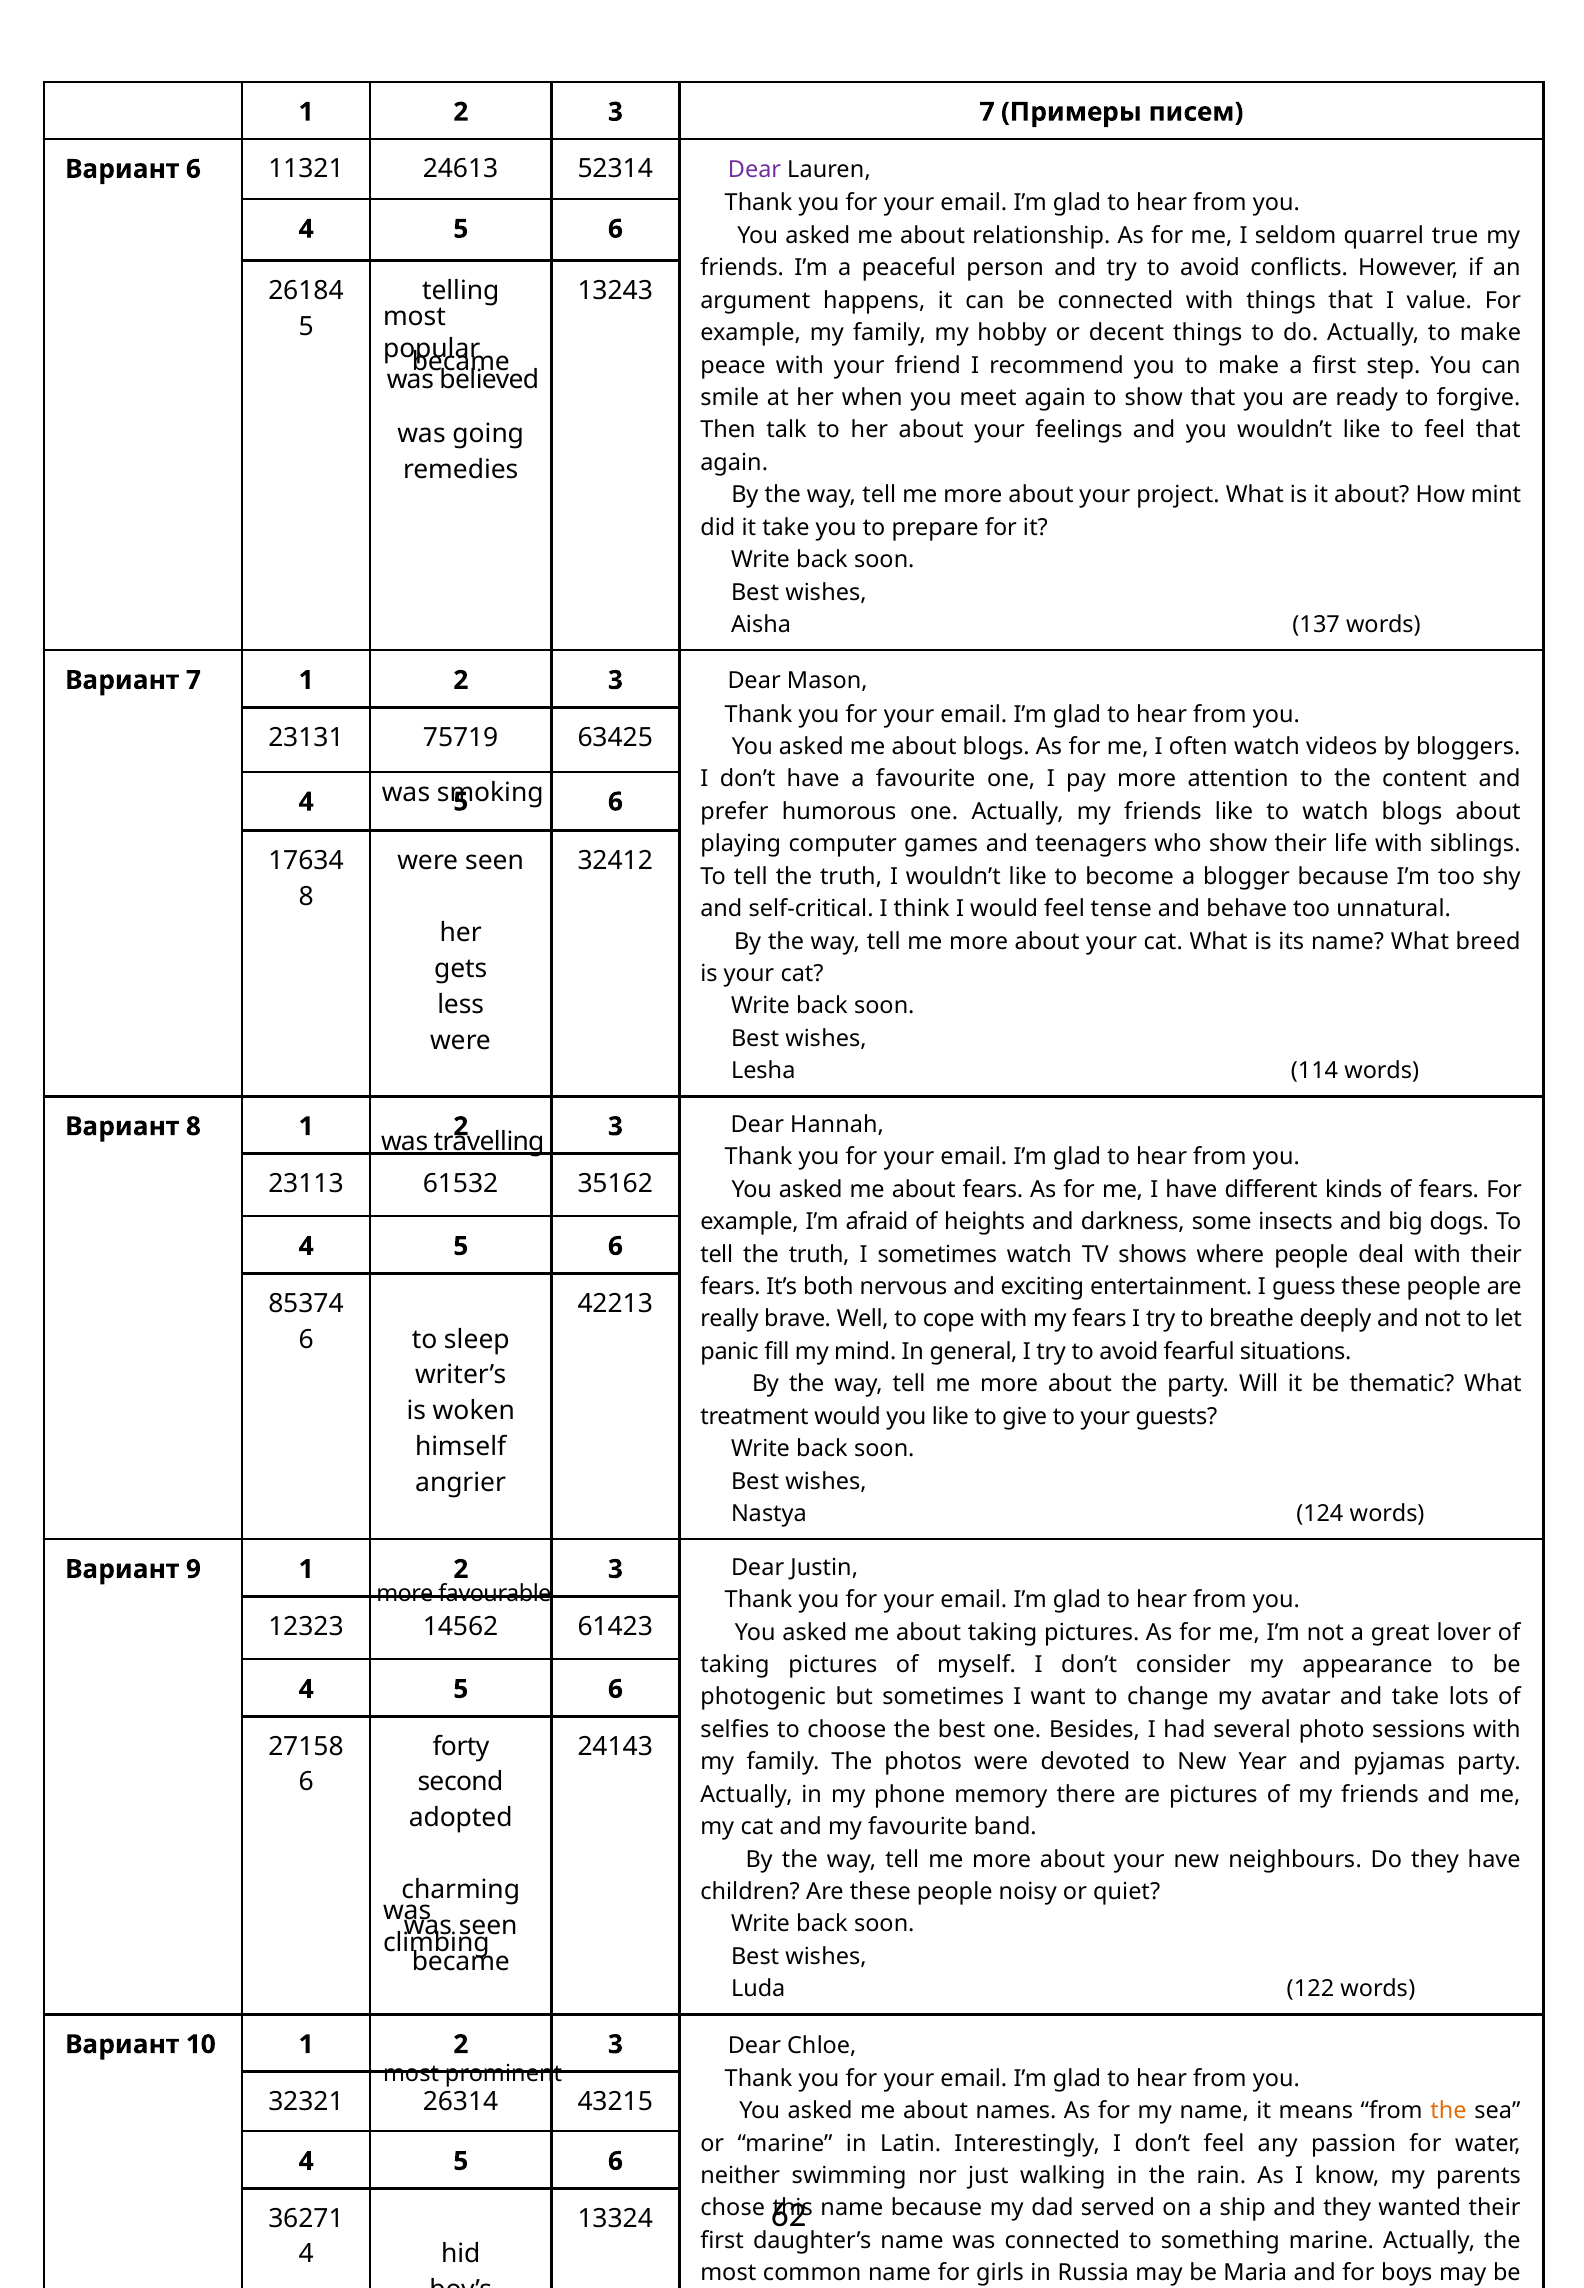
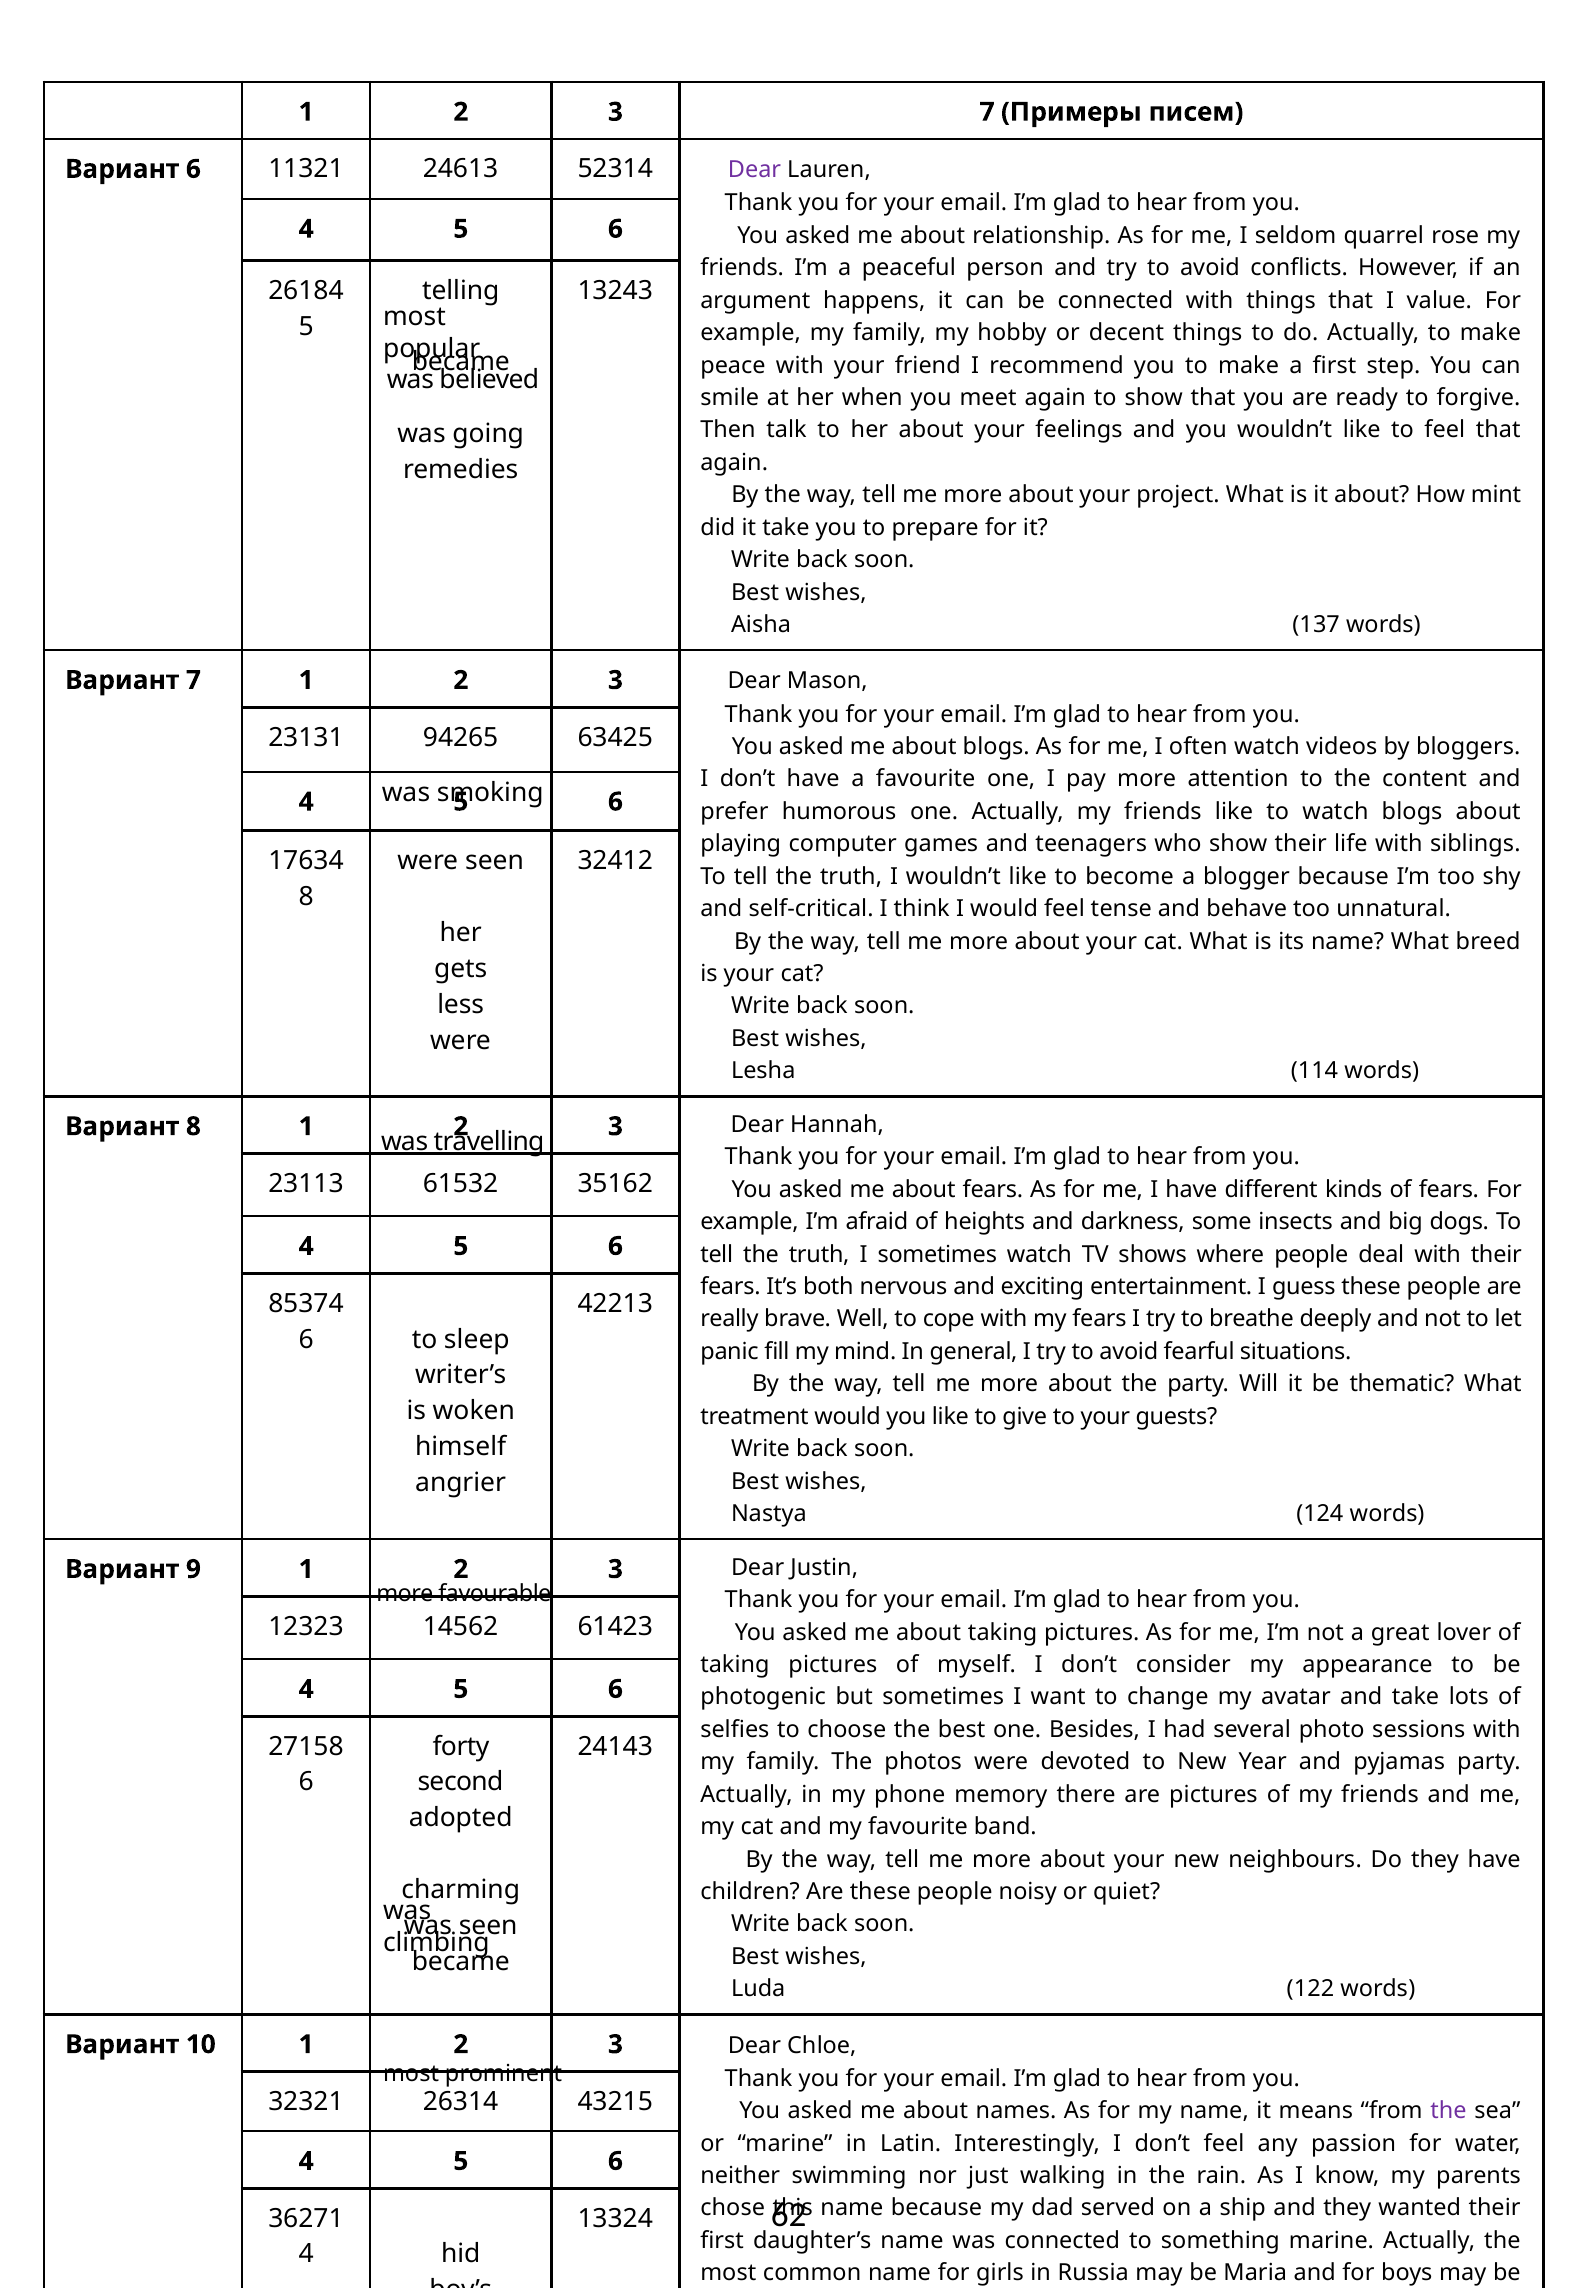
true: true -> rose
75719: 75719 -> 94265
the at (1449, 2111) colour: orange -> purple
